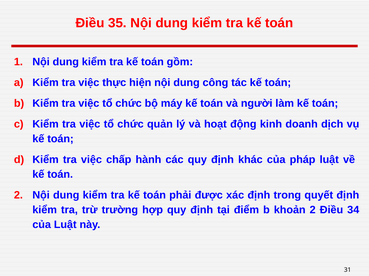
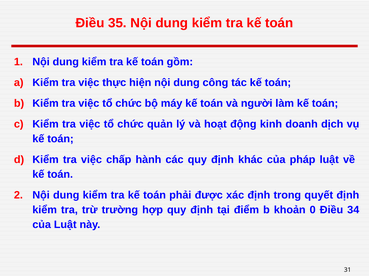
khoản 2: 2 -> 0
